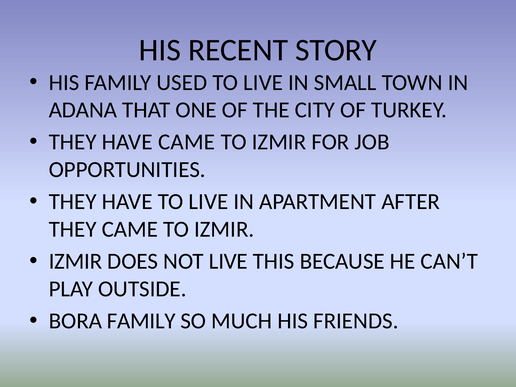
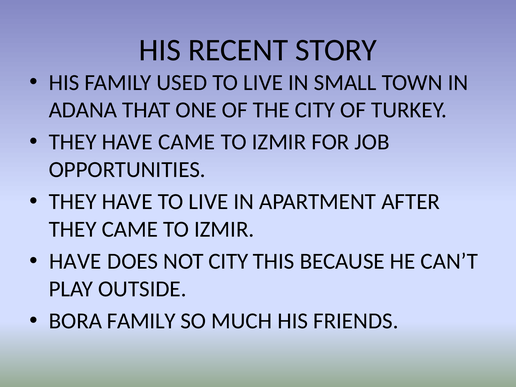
IZMIR at (75, 261): IZMIR -> HAVE
NOT LIVE: LIVE -> CITY
